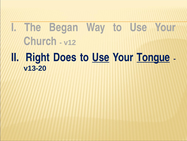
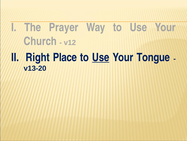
Began: Began -> Prayer
Does: Does -> Place
Tongue underline: present -> none
